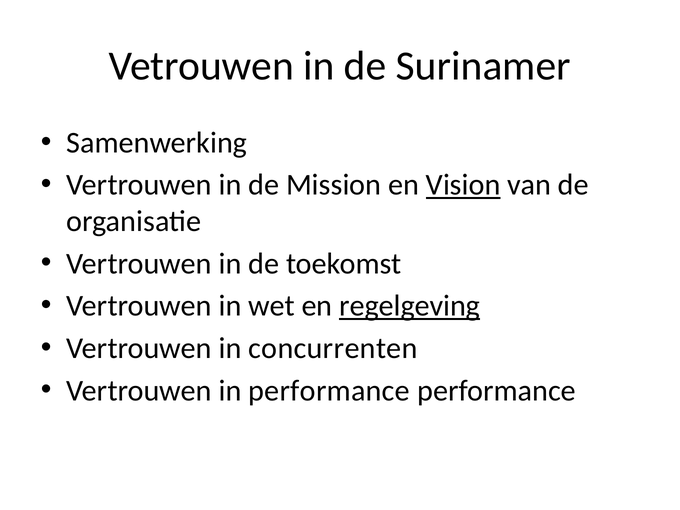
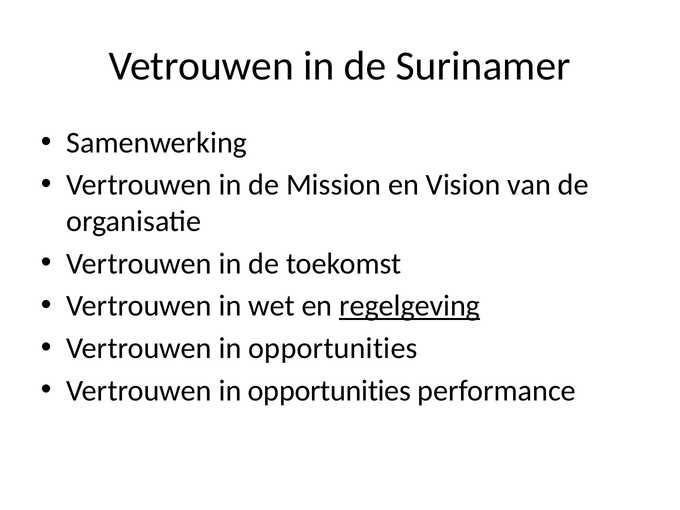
Vision underline: present -> none
concurrenten at (333, 348): concurrenten -> opportunities
performance at (329, 391): performance -> opportunities
